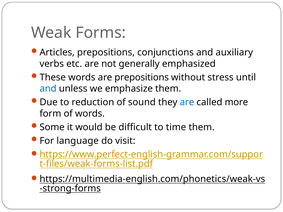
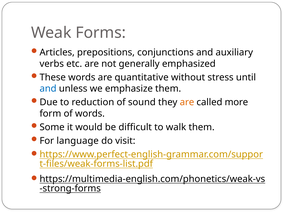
are prepositions: prepositions -> quantitative
are at (187, 102) colour: blue -> orange
time: time -> walk
